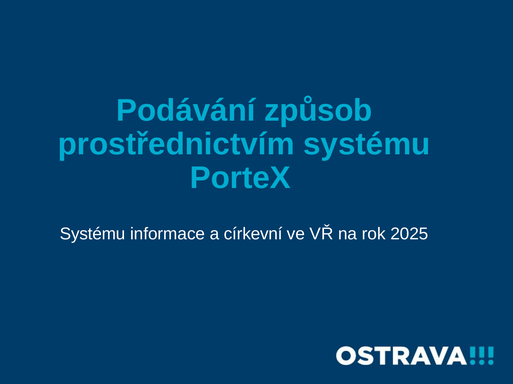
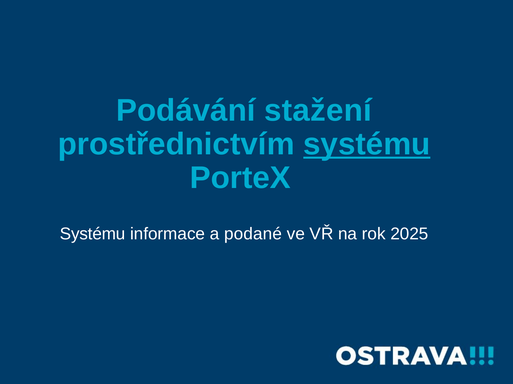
způsob: způsob -> stažení
systému at (367, 144) underline: none -> present
církevní: církevní -> podané
